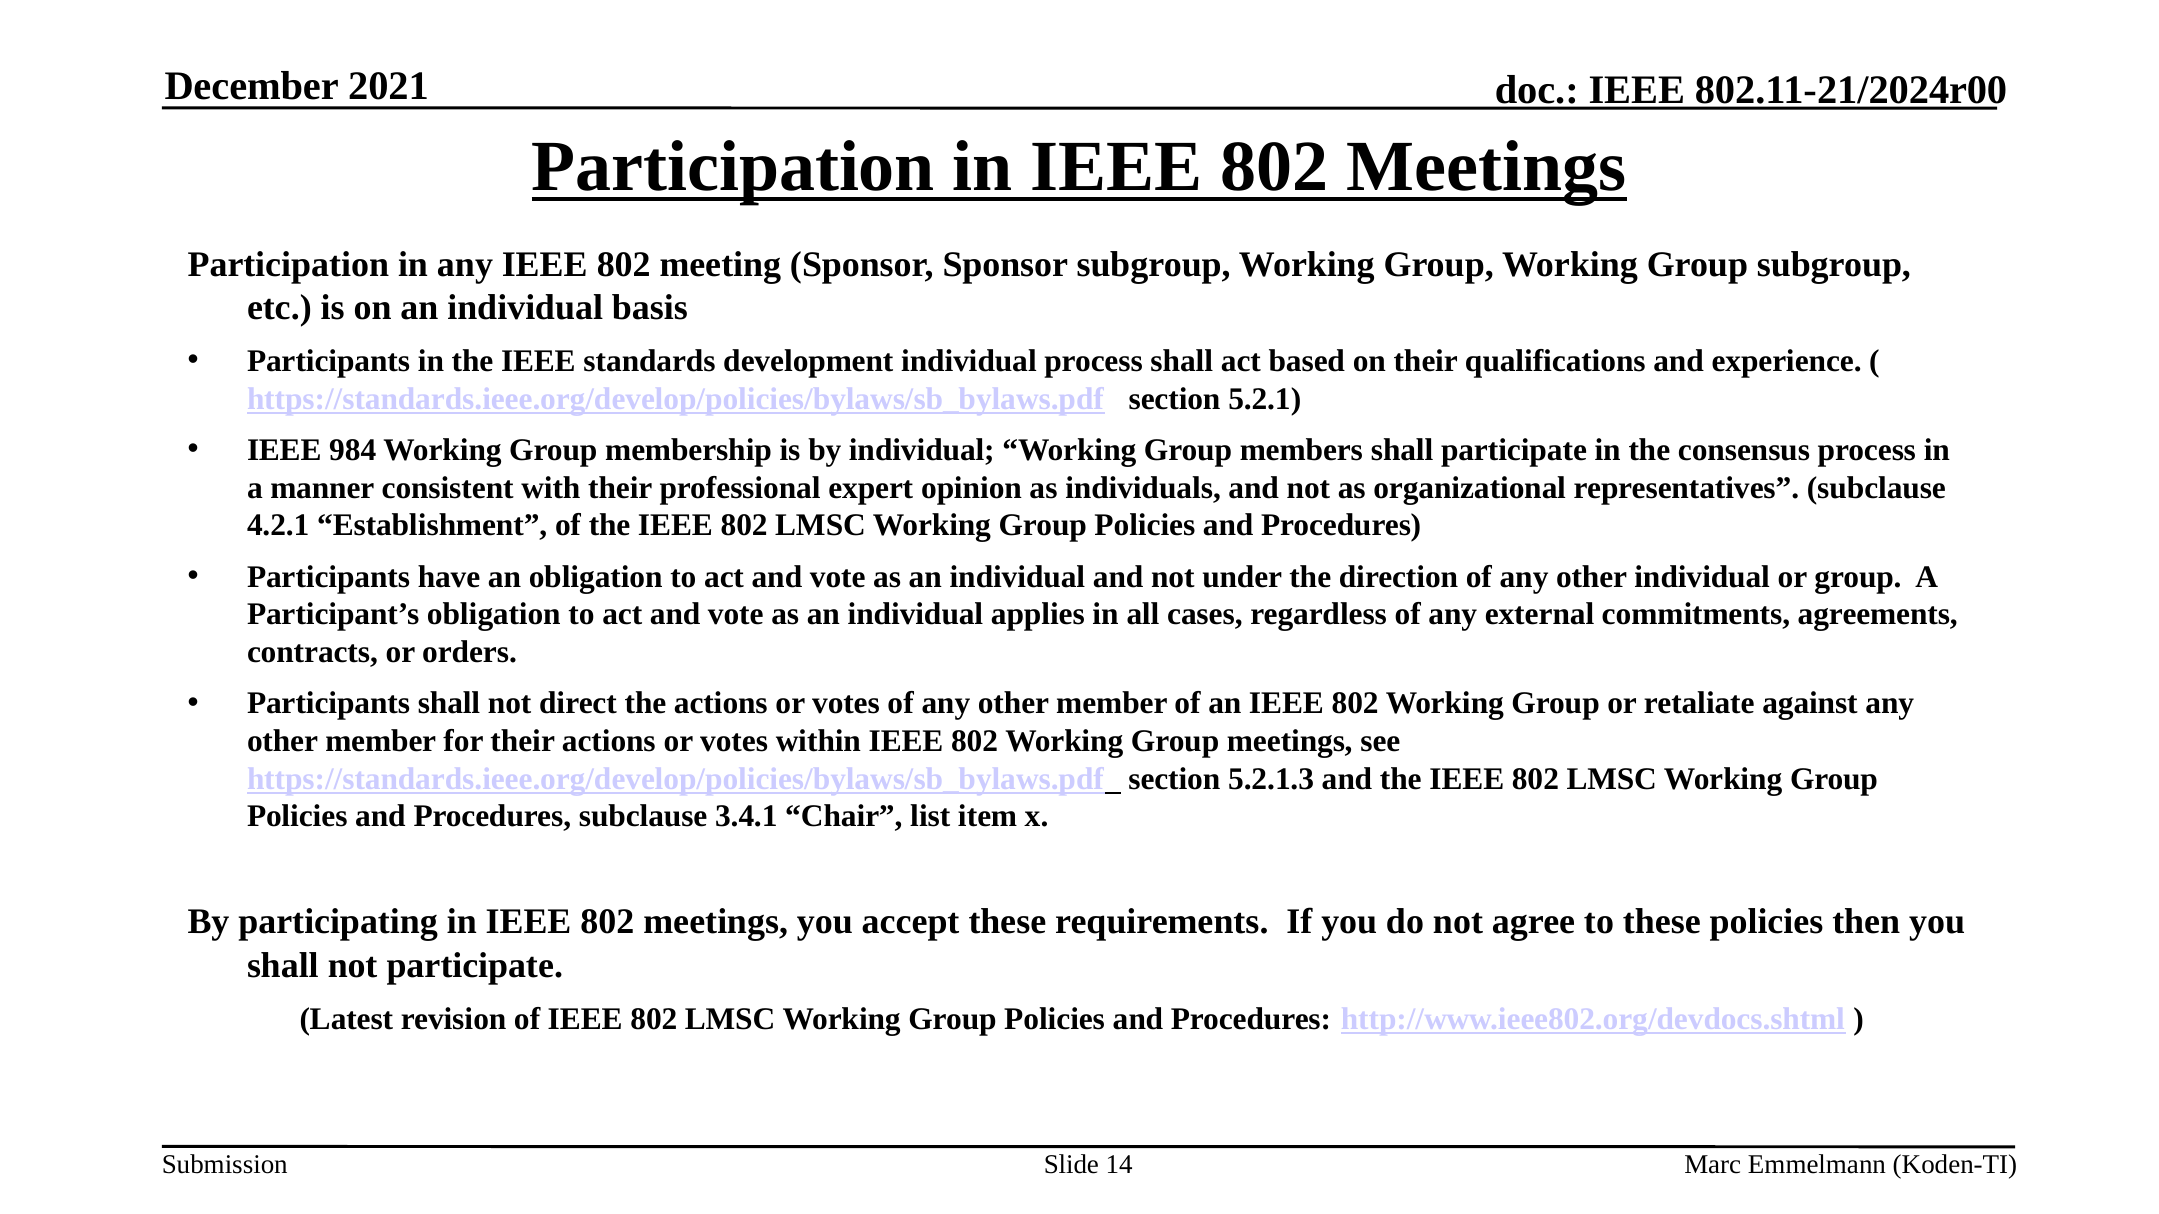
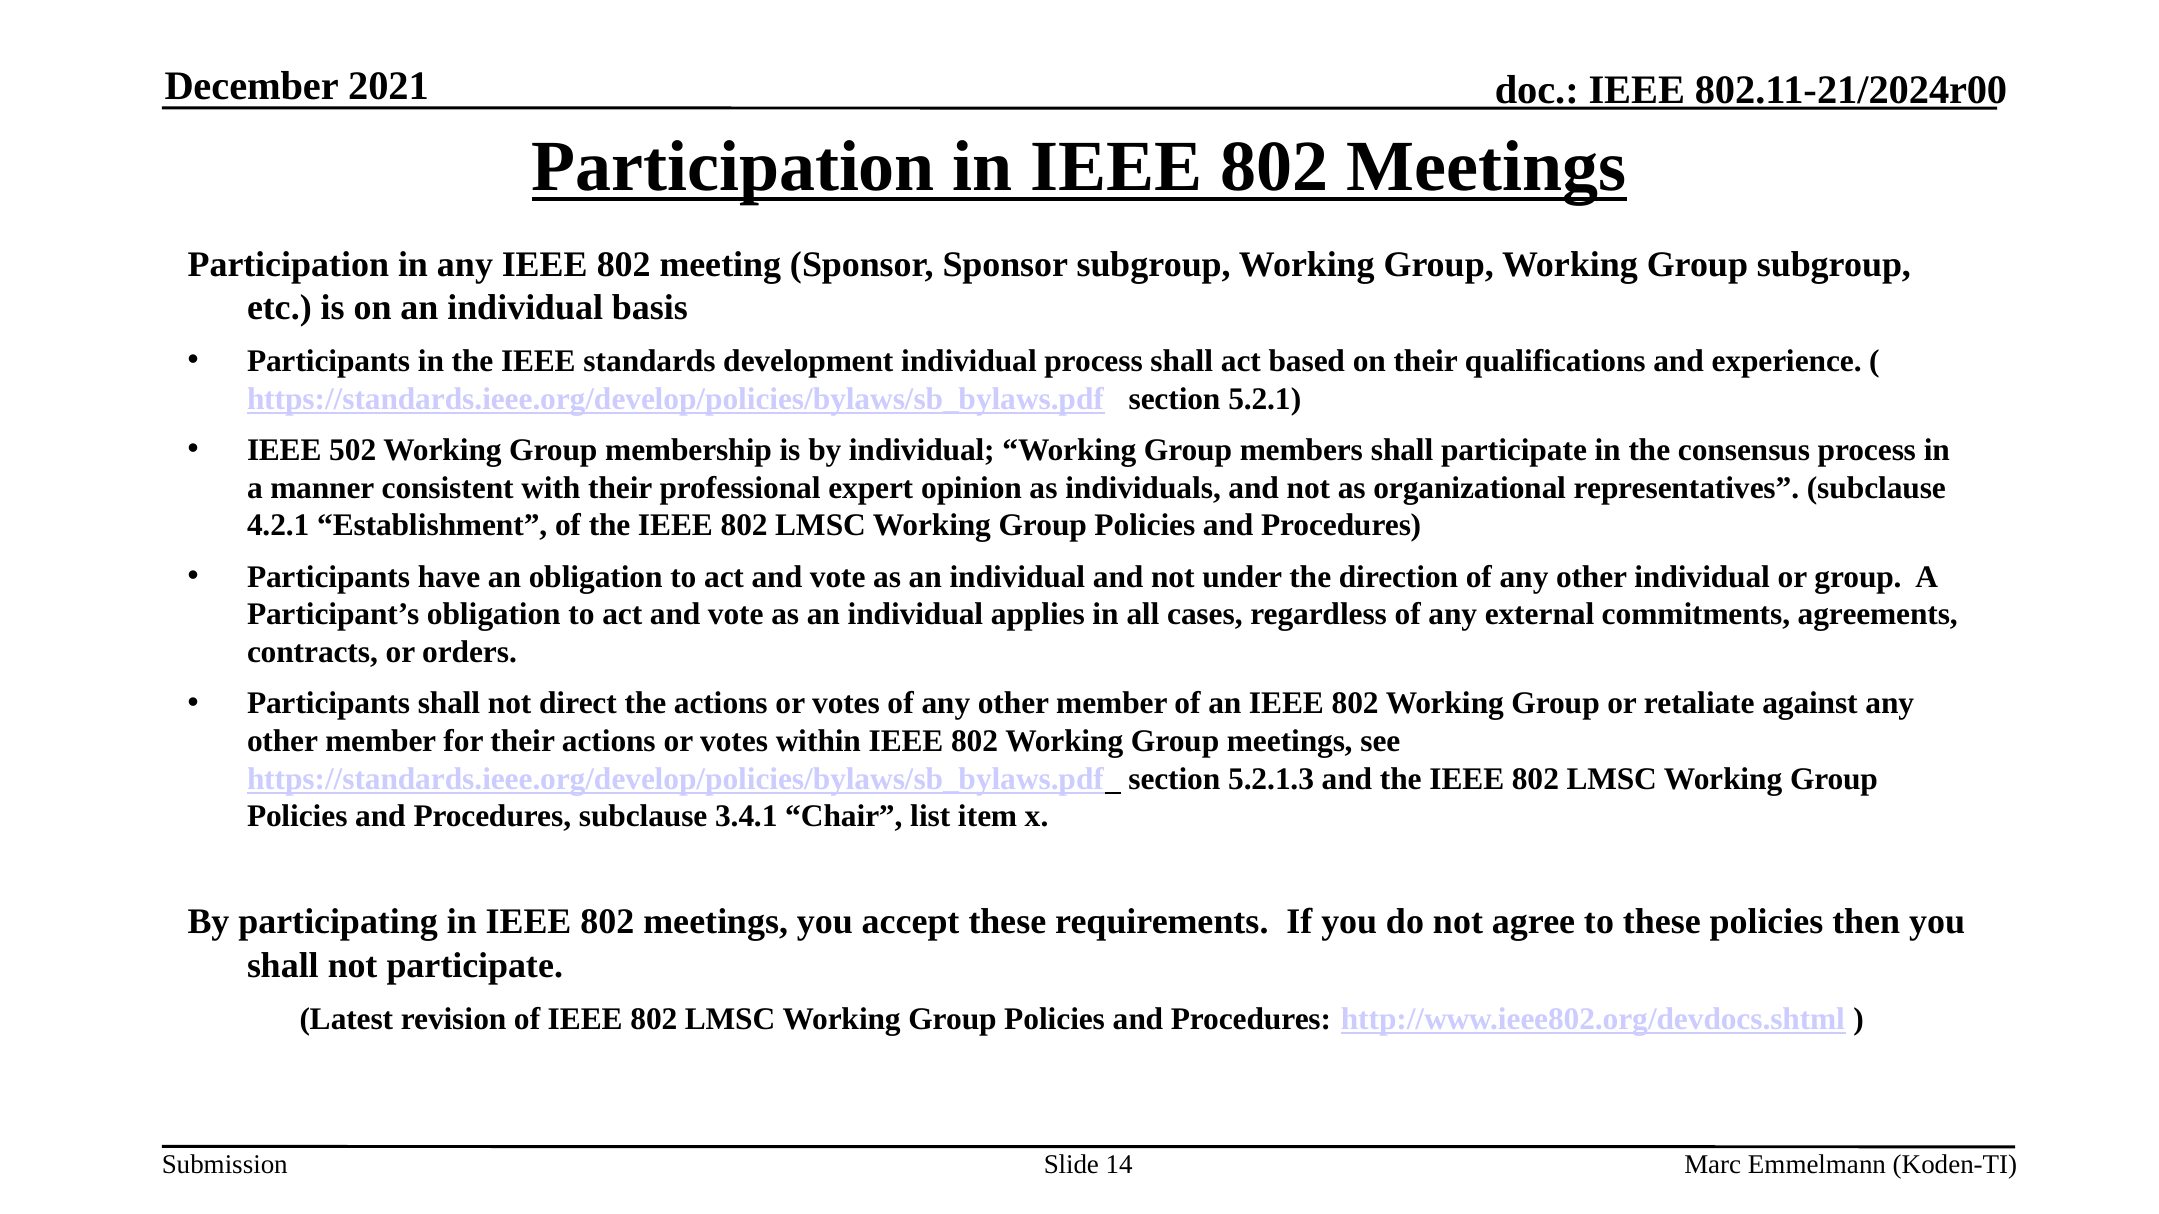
984: 984 -> 502
